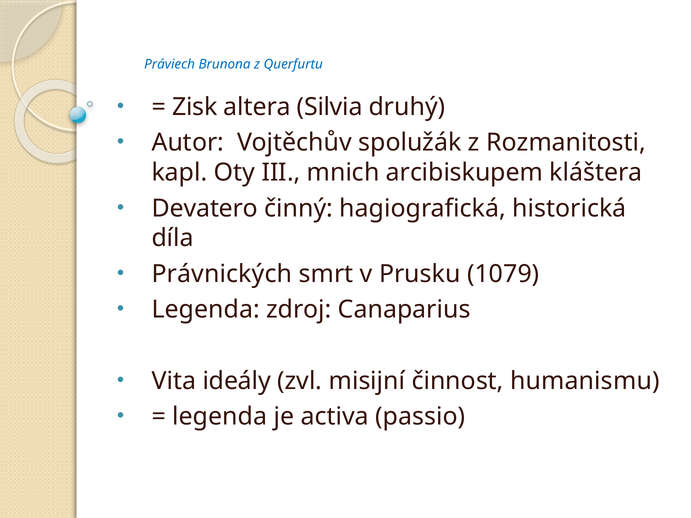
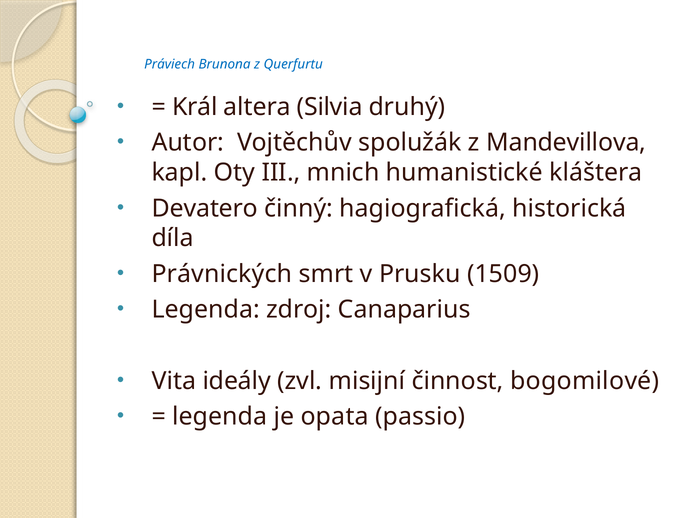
Zisk: Zisk -> Král
Rozmanitosti: Rozmanitosti -> Mandevillova
arcibiskupem: arcibiskupem -> humanistické
1079: 1079 -> 1509
humanismu: humanismu -> bogomilové
activa: activa -> opata
